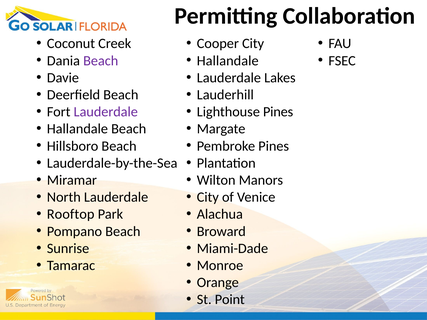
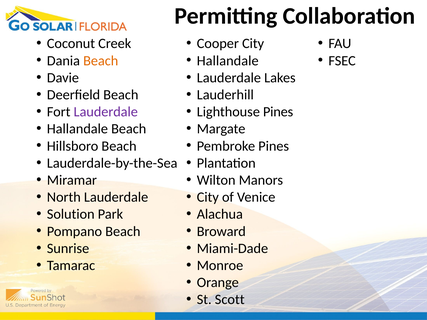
Beach at (101, 61) colour: purple -> orange
Rooftop: Rooftop -> Solution
Point: Point -> Scott
